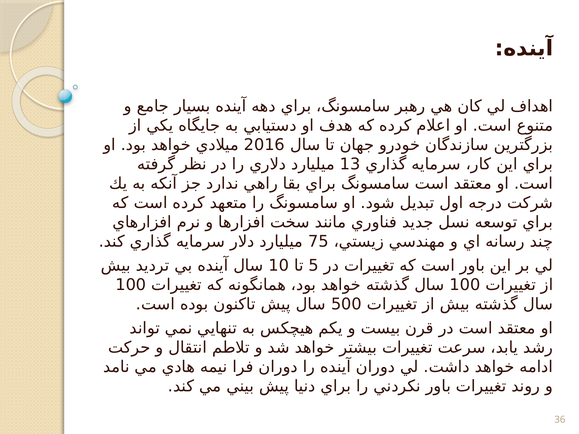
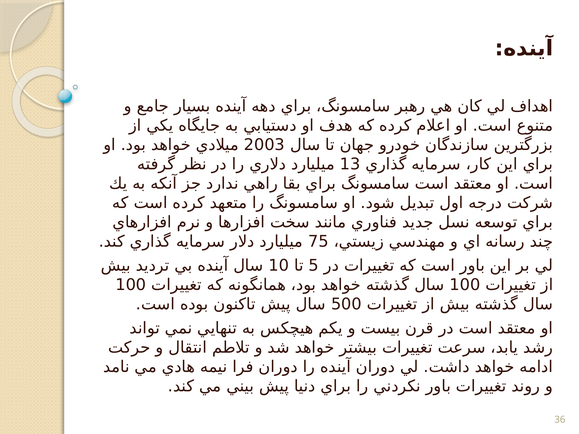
2016: 2016 -> 2003
